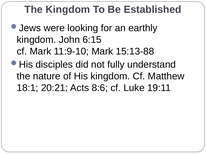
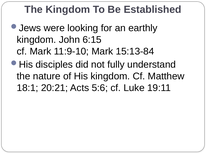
15:13-88: 15:13-88 -> 15:13-84
8:6: 8:6 -> 5:6
